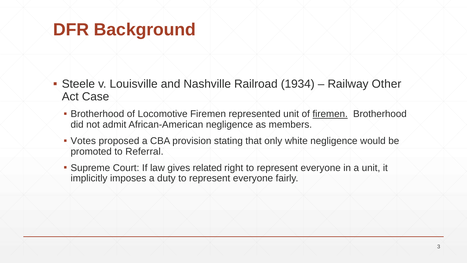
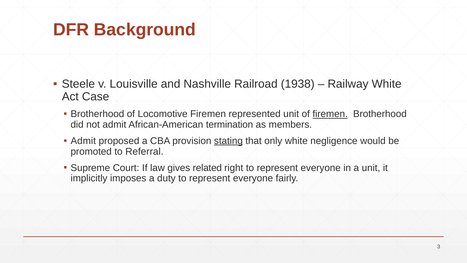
1934: 1934 -> 1938
Railway Other: Other -> White
African-American negligence: negligence -> termination
Votes at (83, 141): Votes -> Admit
stating underline: none -> present
